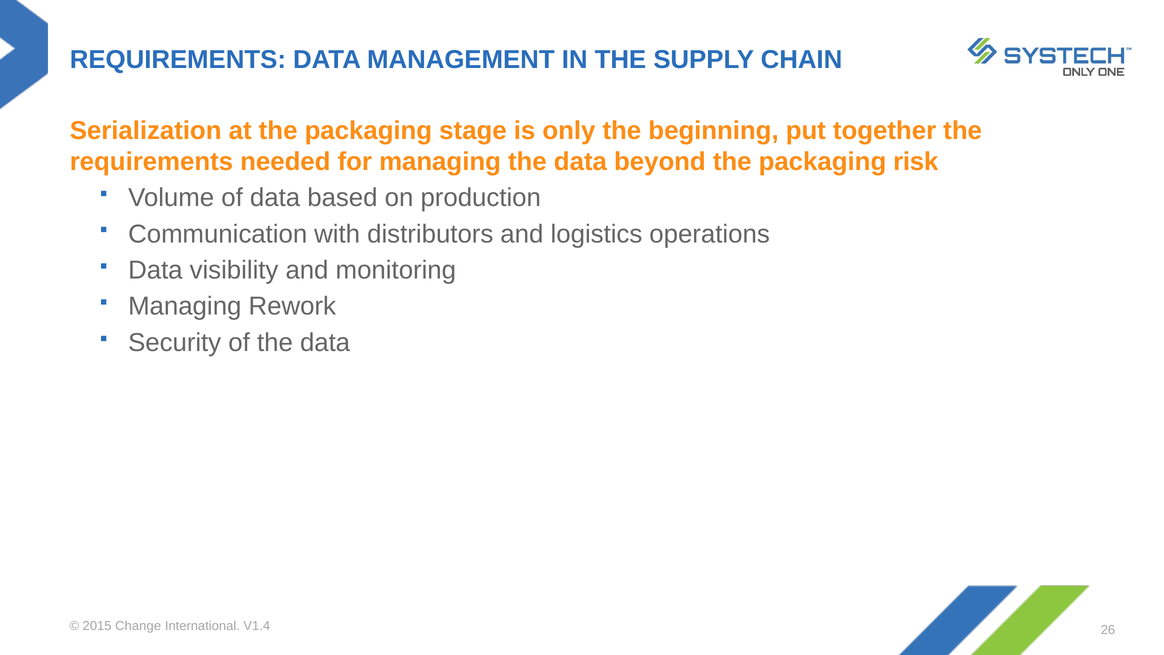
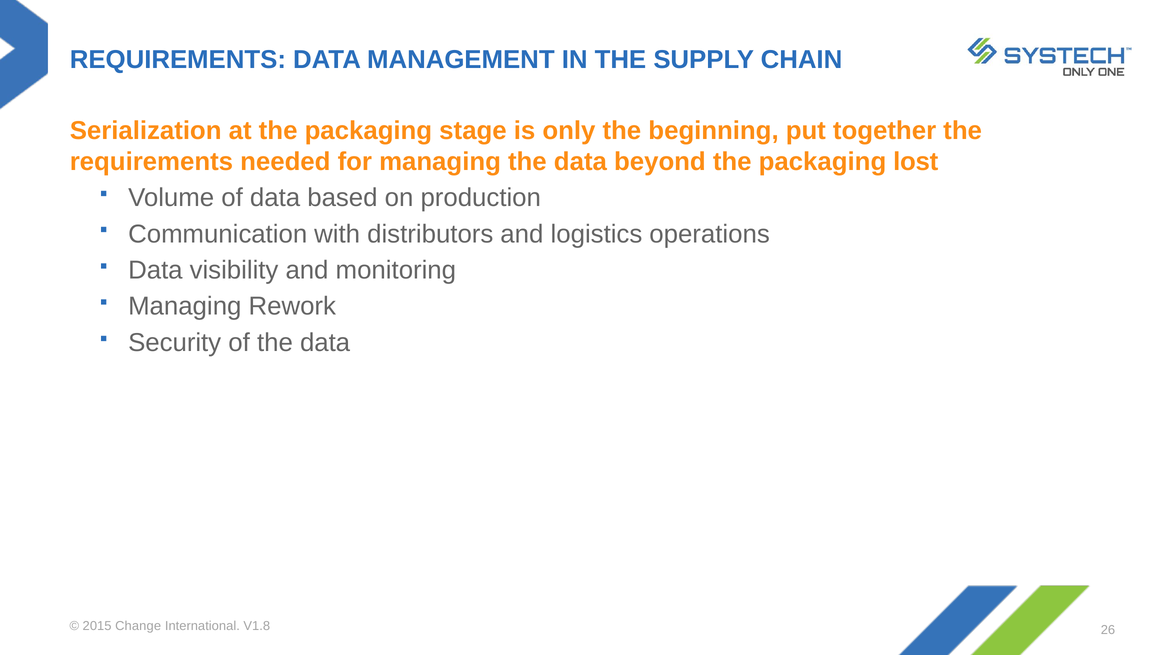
risk: risk -> lost
V1.4: V1.4 -> V1.8
